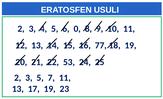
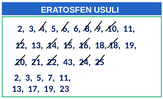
0 at (77, 29): 0 -> 6
77 at (101, 45): 77 -> 18
53: 53 -> 43
